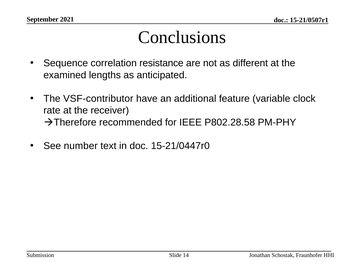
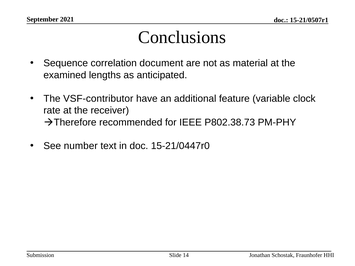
resistance: resistance -> document
different: different -> material
P802.28.58: P802.28.58 -> P802.38.73
